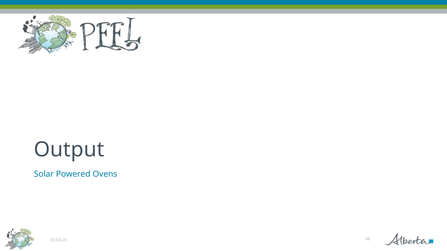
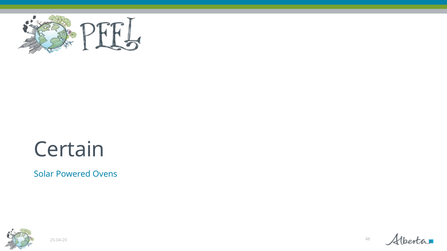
Output: Output -> Certain
